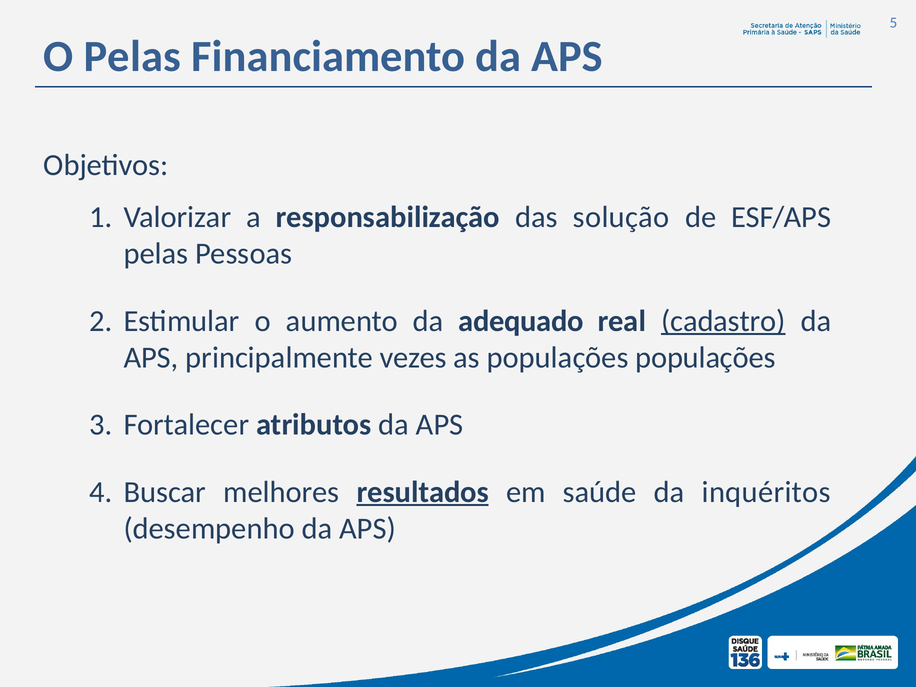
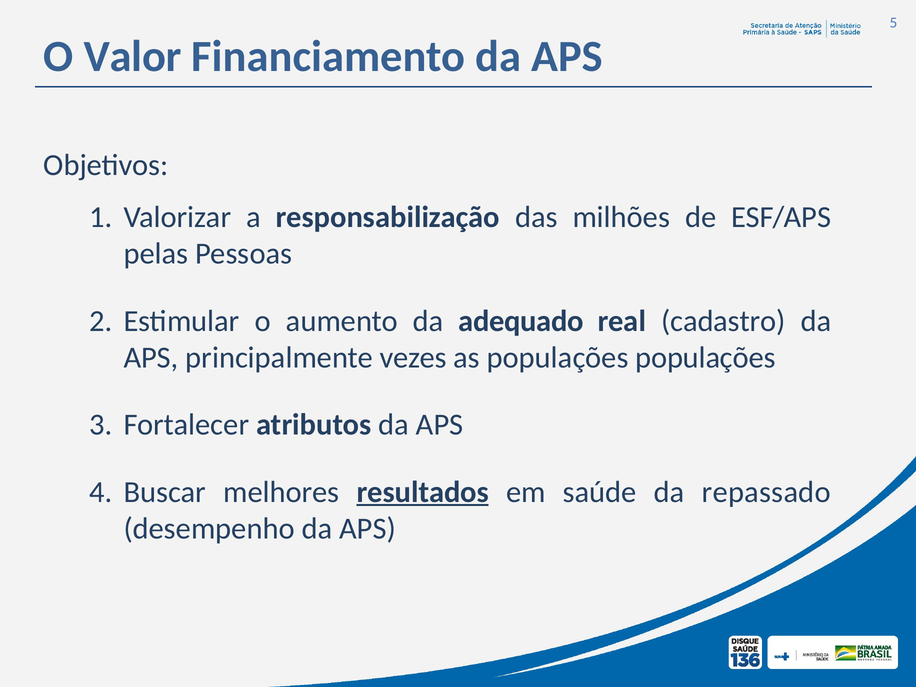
O Pelas: Pelas -> Valor
solução: solução -> milhões
cadastro underline: present -> none
inquéritos: inquéritos -> repassado
